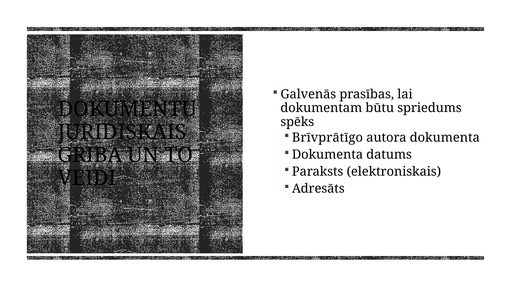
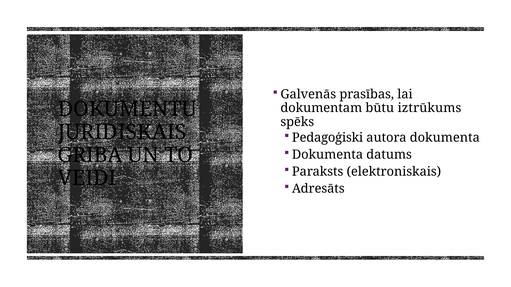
spriedums: spriedums -> iztrūkums
Brīvprātīgo: Brīvprātīgo -> Pedagoģiski
